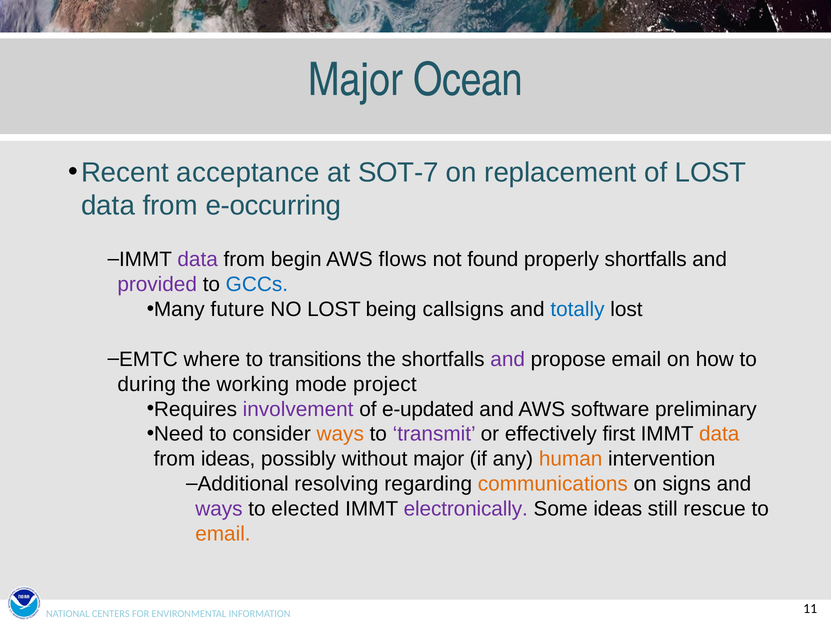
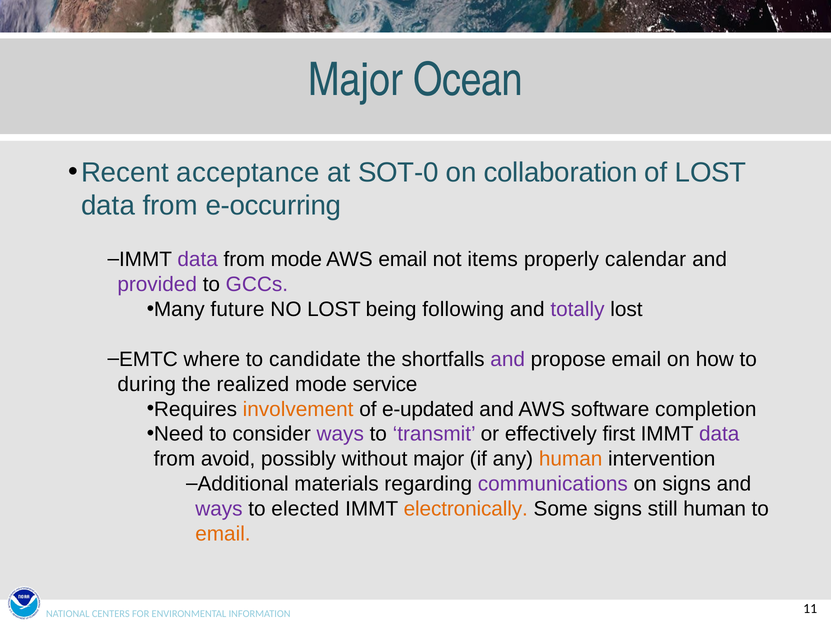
SOT-7: SOT-7 -> SOT-0
replacement: replacement -> collaboration
from begin: begin -> mode
AWS flows: flows -> email
found: found -> items
properly shortfalls: shortfalls -> calendar
GCCs colour: blue -> purple
callsigns: callsigns -> following
totally colour: blue -> purple
transitions: transitions -> candidate
working: working -> realized
project: project -> service
involvement colour: purple -> orange
preliminary: preliminary -> completion
ways at (340, 434) colour: orange -> purple
data at (719, 434) colour: orange -> purple
from ideas: ideas -> avoid
resolving: resolving -> materials
communications colour: orange -> purple
electronically colour: purple -> orange
Some ideas: ideas -> signs
still rescue: rescue -> human
